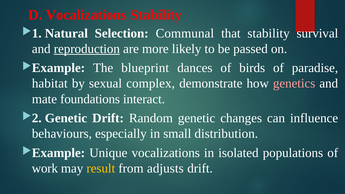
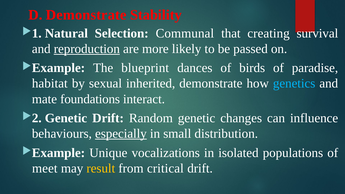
D Vocalizations: Vocalizations -> Demonstrate
that stability: stability -> creating
complex: complex -> inherited
genetics colour: pink -> light blue
especially underline: none -> present
work: work -> meet
adjusts: adjusts -> critical
